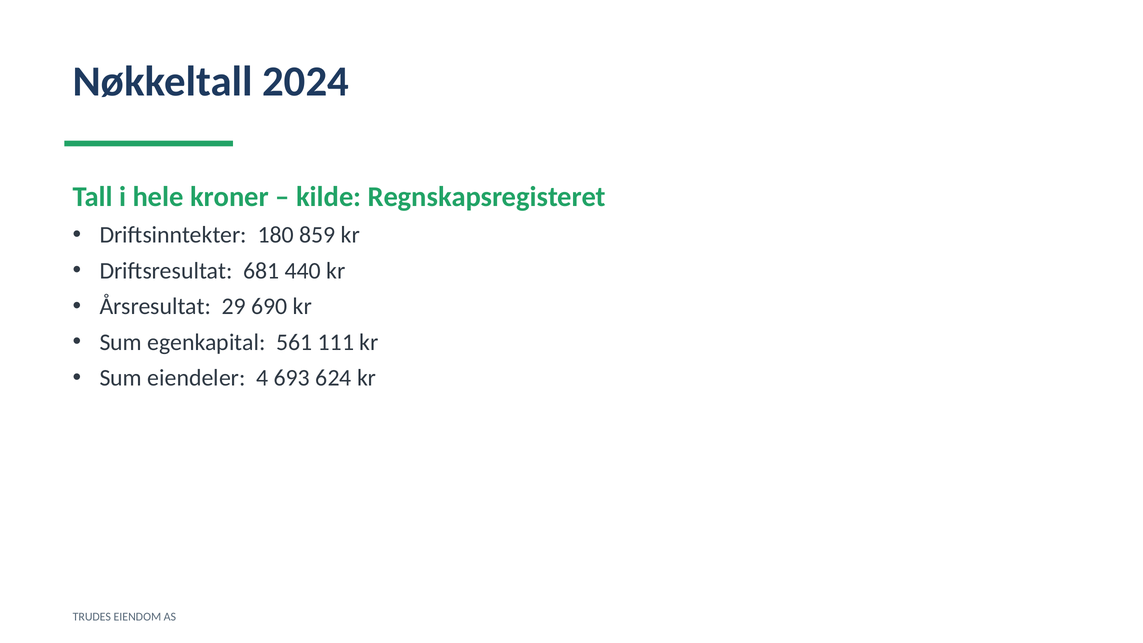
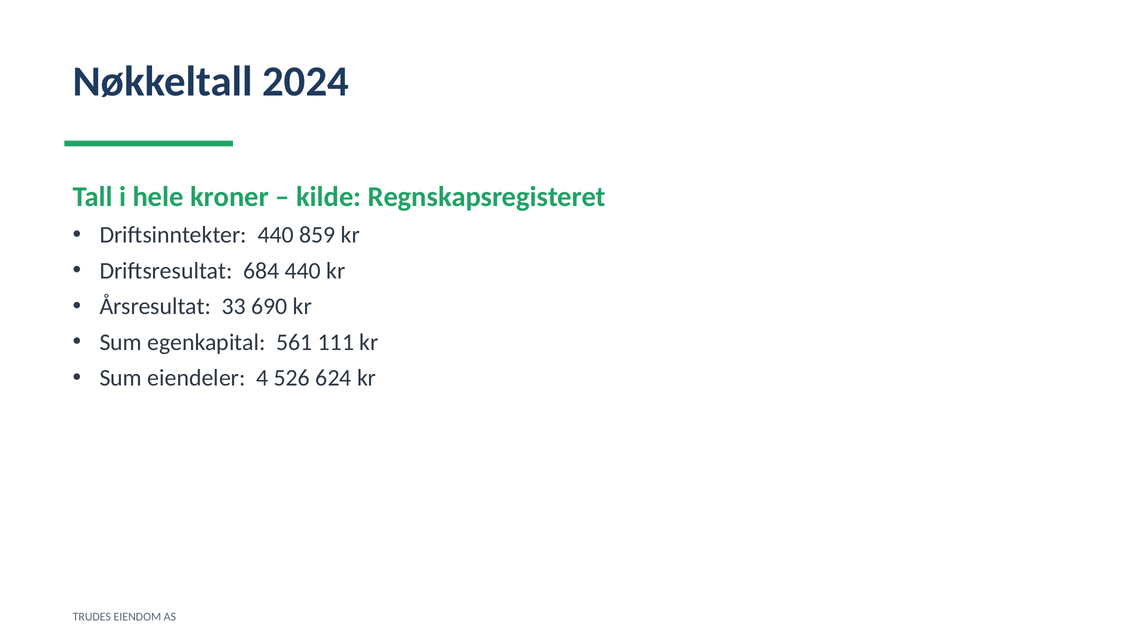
Driftsinntekter 180: 180 -> 440
681: 681 -> 684
29: 29 -> 33
693: 693 -> 526
